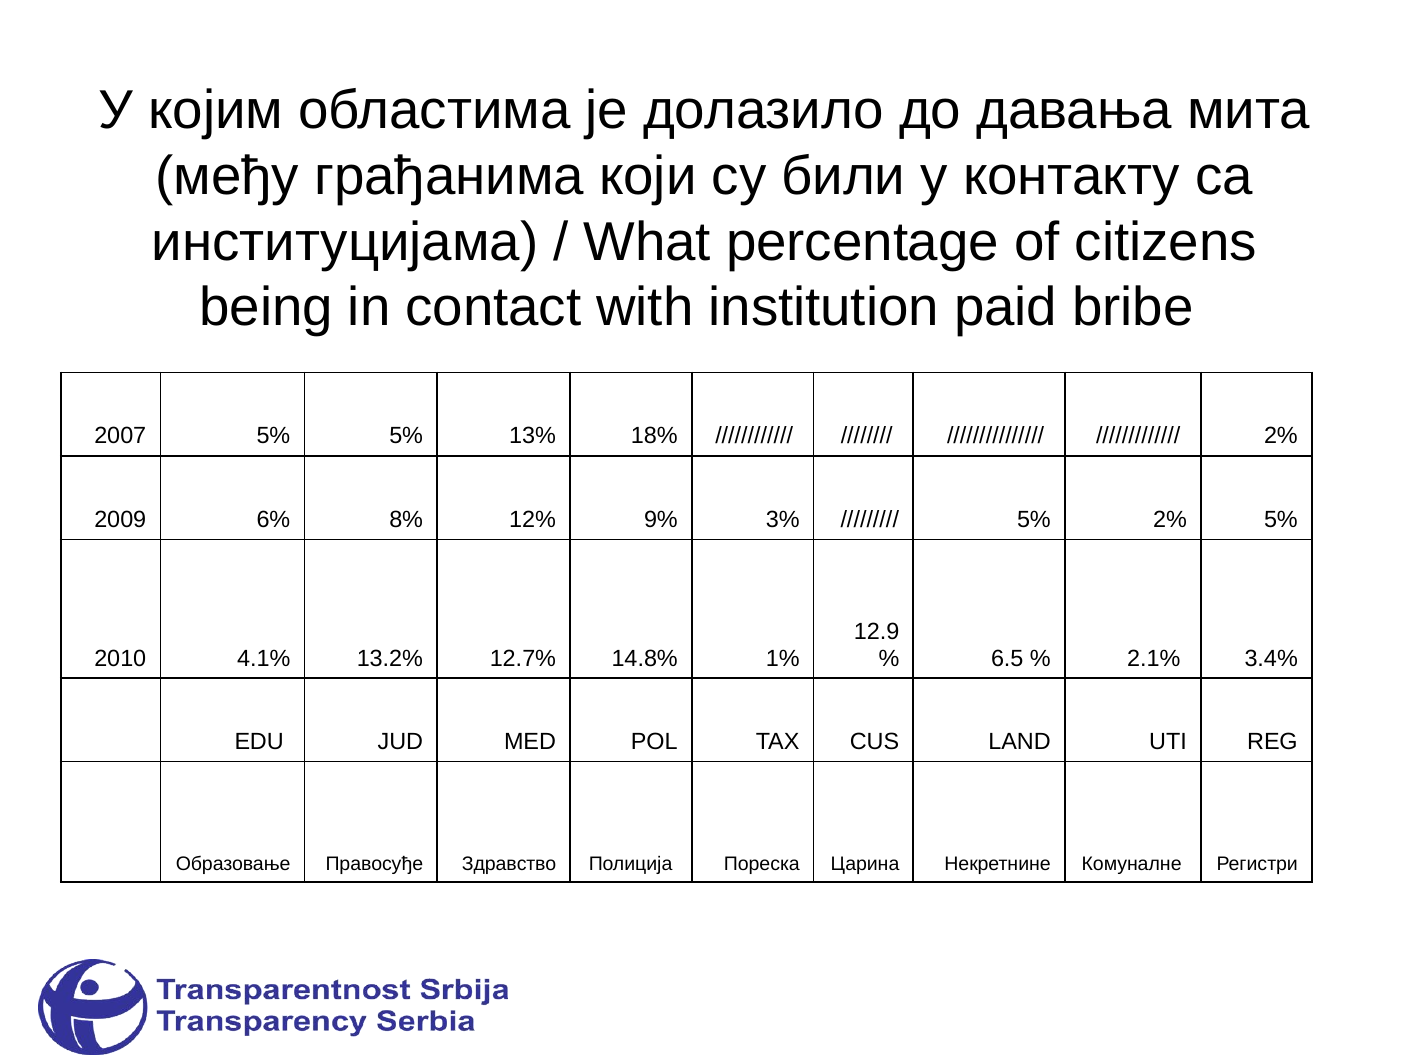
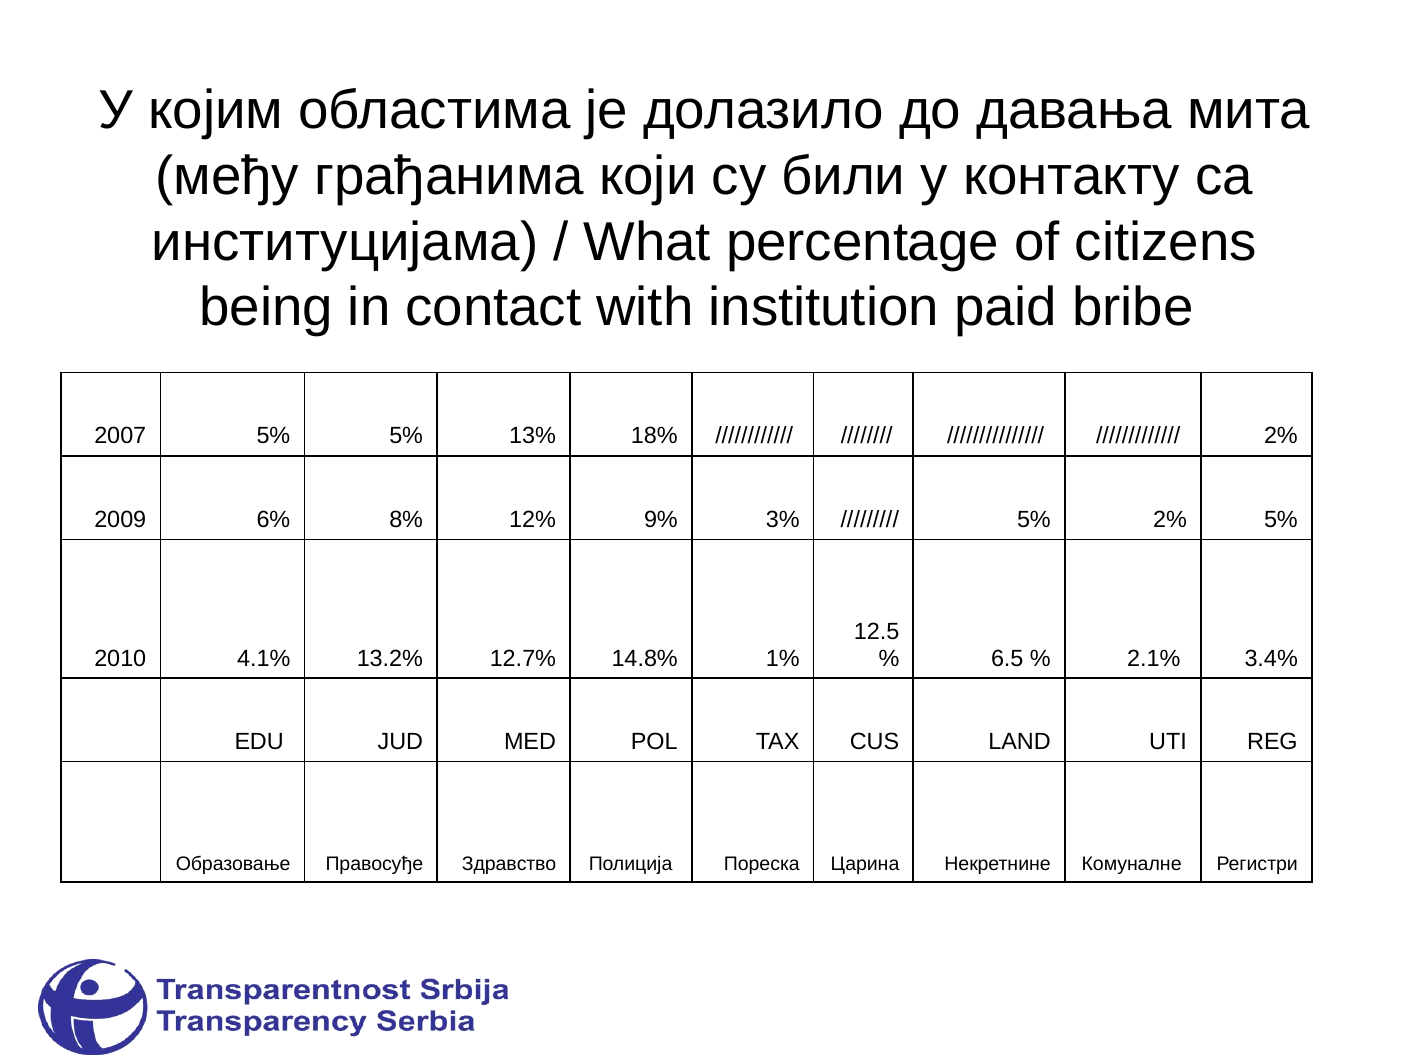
12.9: 12.9 -> 12.5
